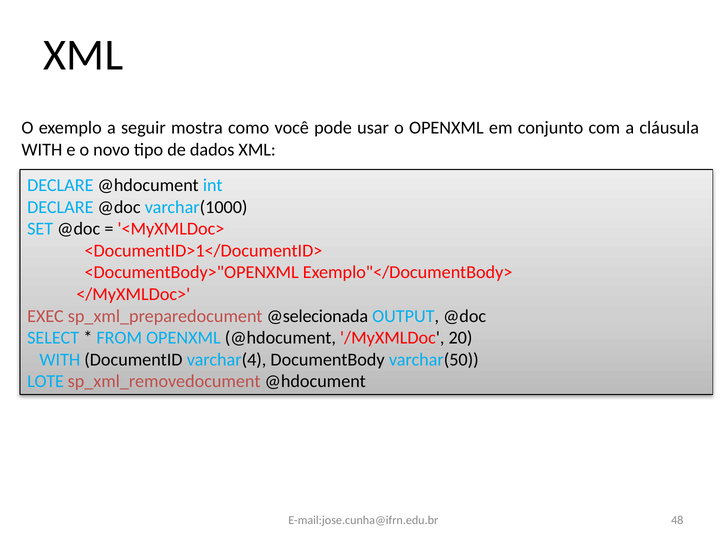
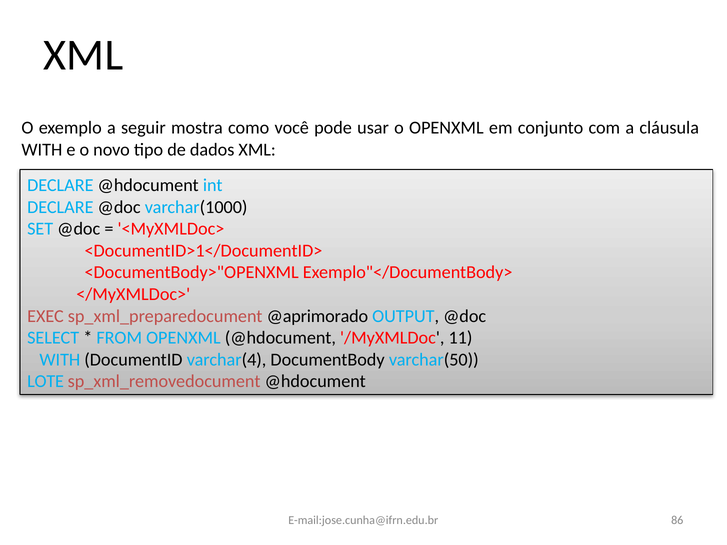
@selecionada: @selecionada -> @aprimorado
20: 20 -> 11
48: 48 -> 86
